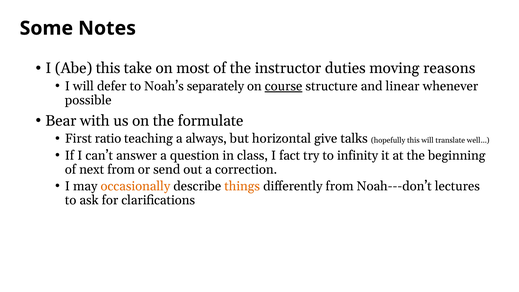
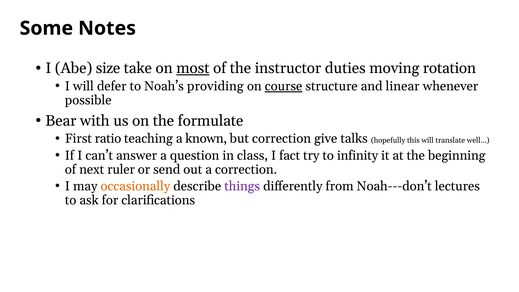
Abe this: this -> size
most underline: none -> present
reasons: reasons -> rotation
separately: separately -> providing
always: always -> known
but horizontal: horizontal -> correction
next from: from -> ruler
things colour: orange -> purple
